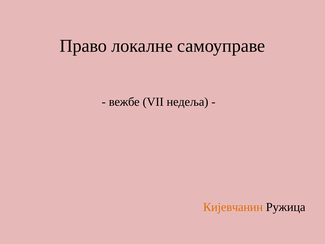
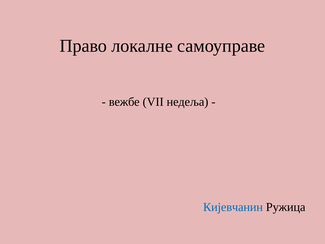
Кијевчанин colour: orange -> blue
